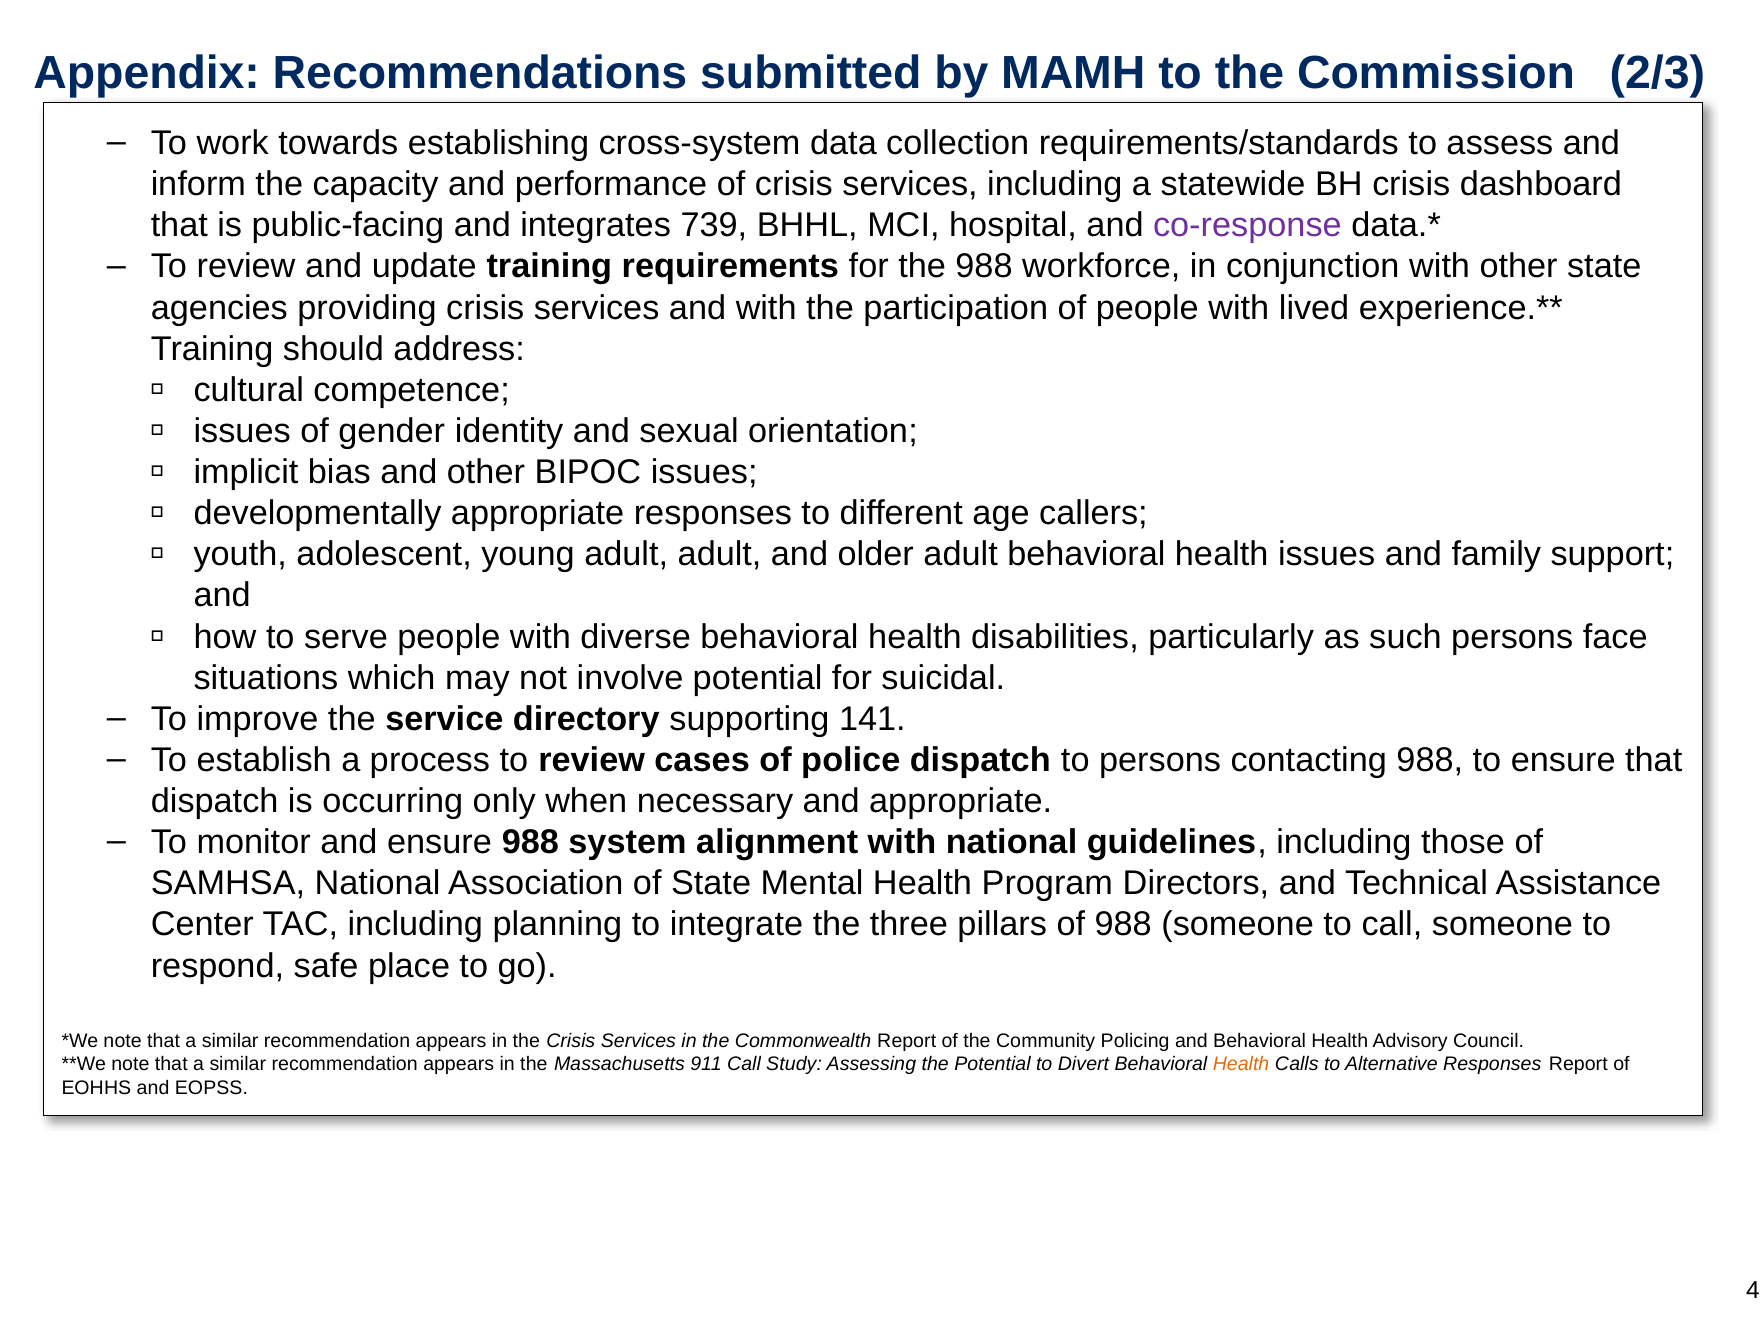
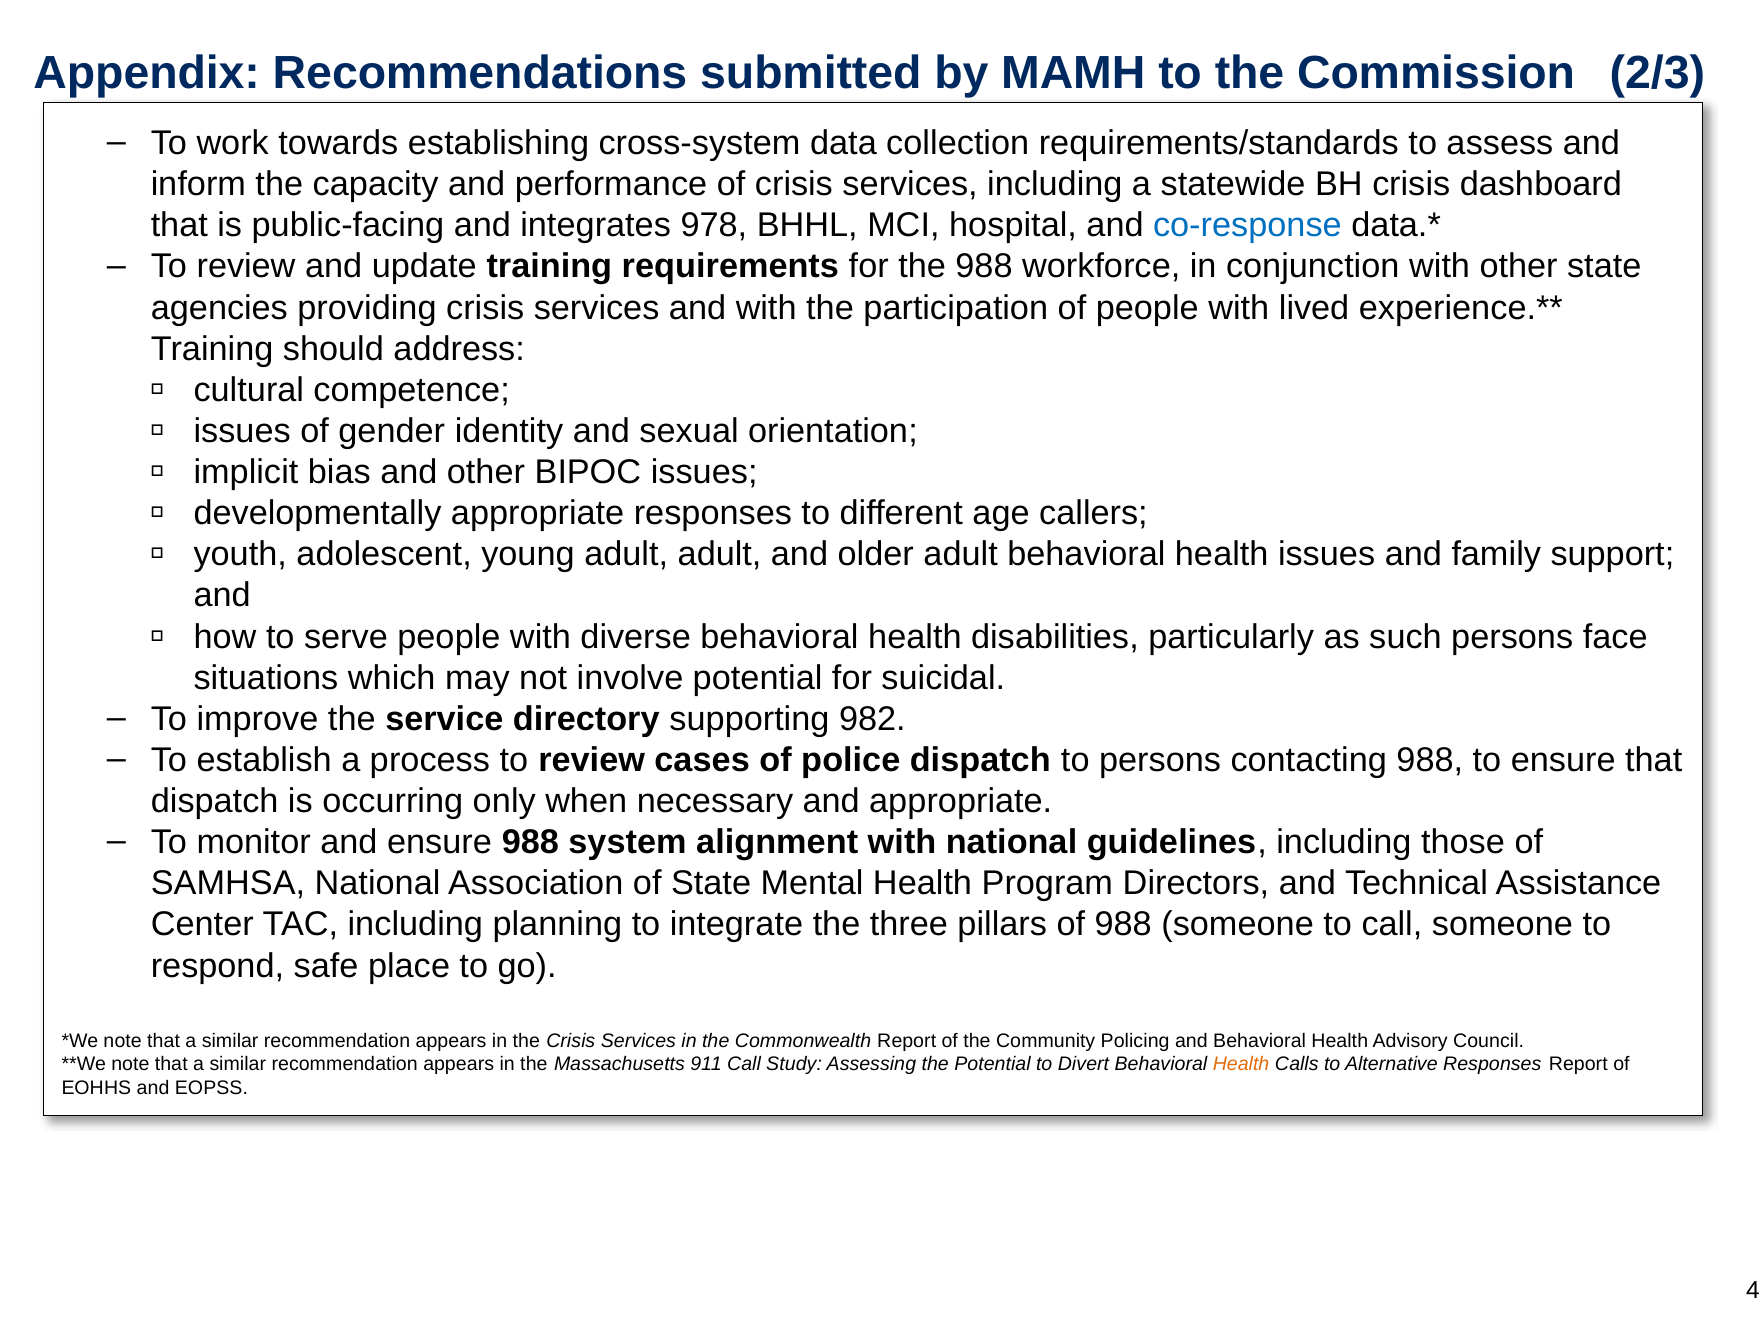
739: 739 -> 978
co-response colour: purple -> blue
141: 141 -> 982
